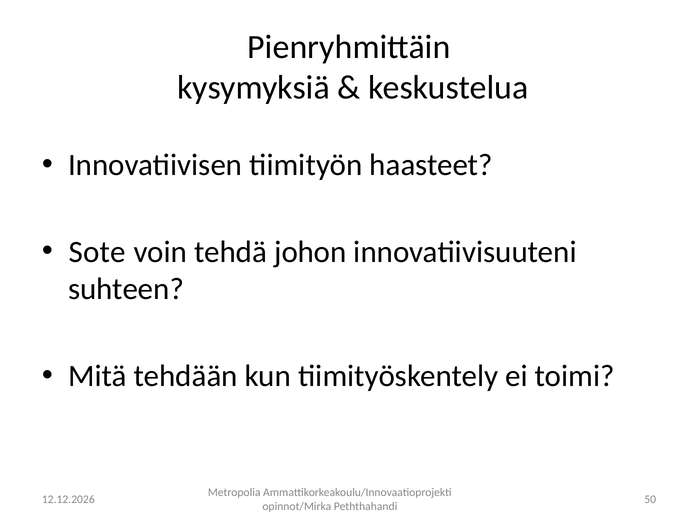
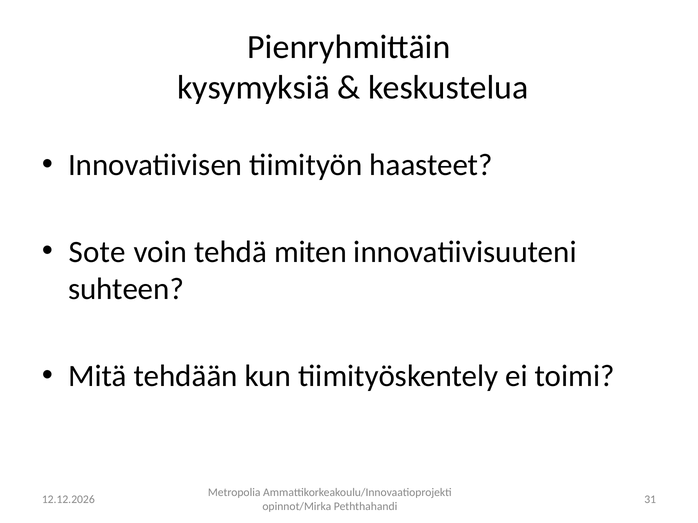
johon: johon -> miten
50: 50 -> 31
